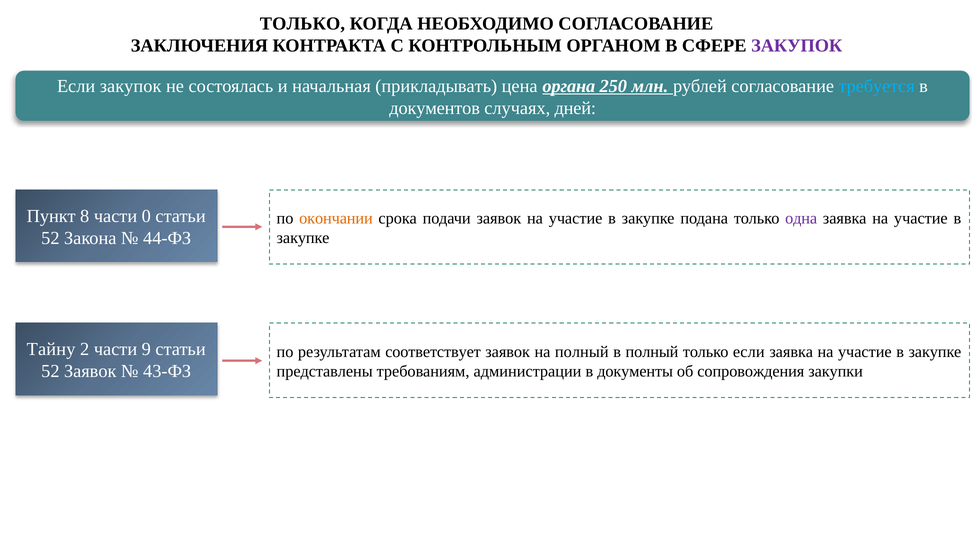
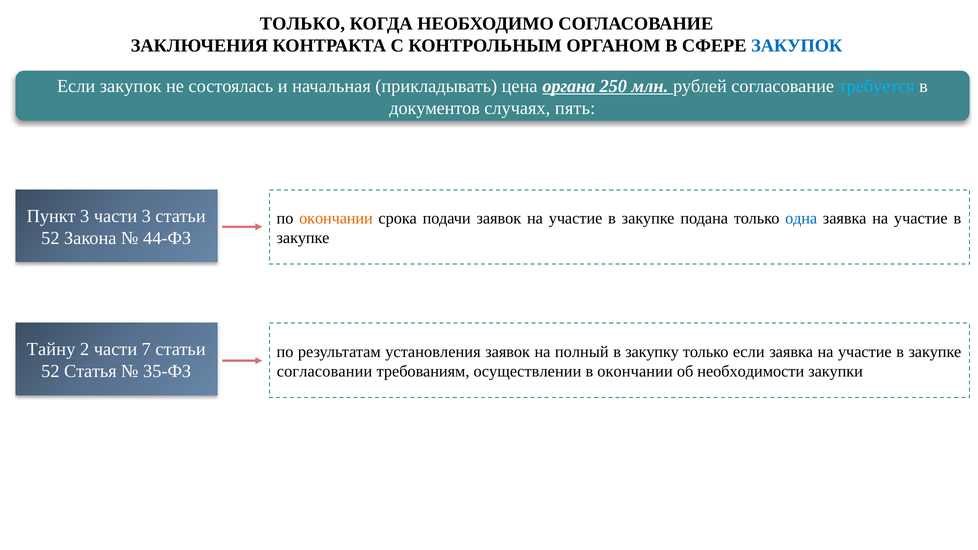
ЗАКУПОК at (797, 46) colour: purple -> blue
дней: дней -> пять
Пункт 8: 8 -> 3
части 0: 0 -> 3
одна colour: purple -> blue
9: 9 -> 7
соответствует: соответствует -> установления
в полный: полный -> закупку
52 Заявок: Заявок -> Статья
43-ФЗ: 43-ФЗ -> 35-ФЗ
представлены: представлены -> согласовании
администрации: администрации -> осуществлении
в документы: документы -> окончании
сопровождения: сопровождения -> необходимости
